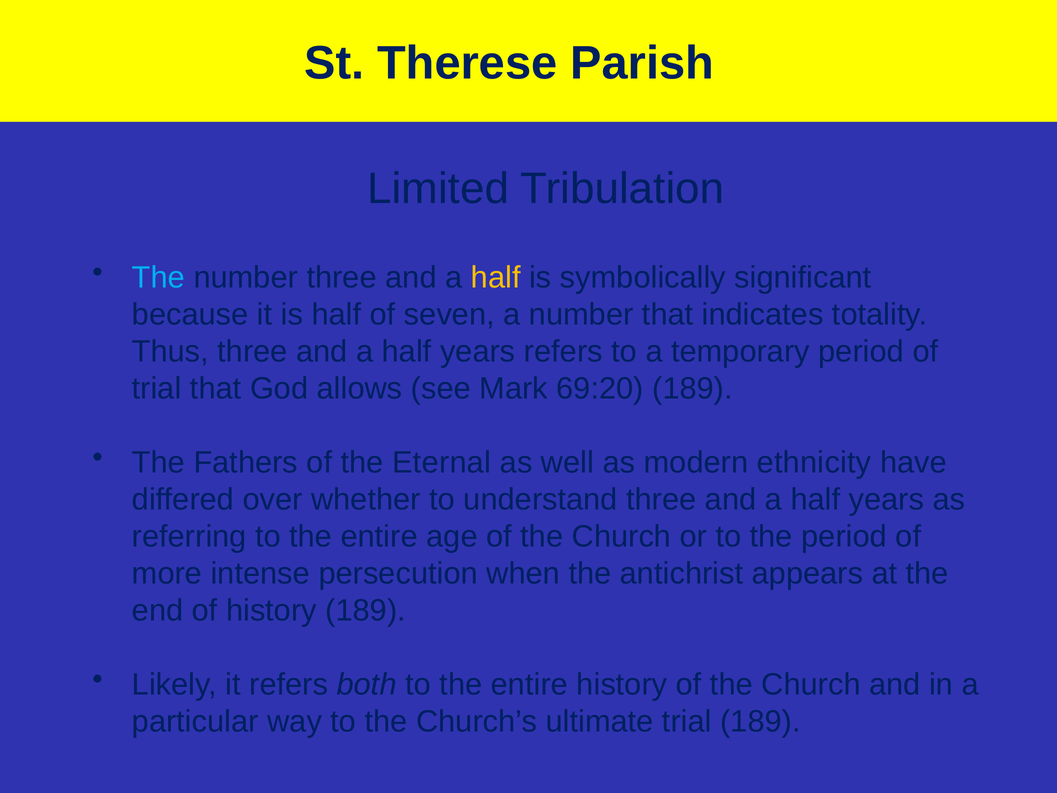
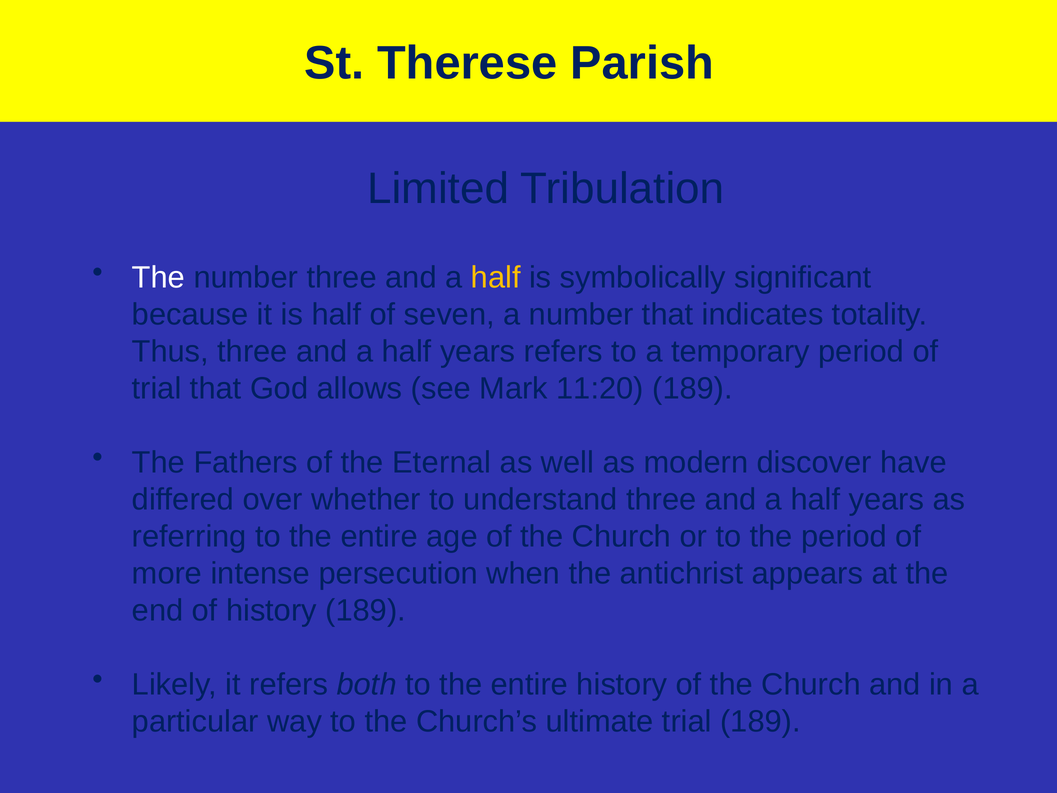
The at (158, 277) colour: light blue -> white
69:20: 69:20 -> 11:20
ethnicity: ethnicity -> discover
